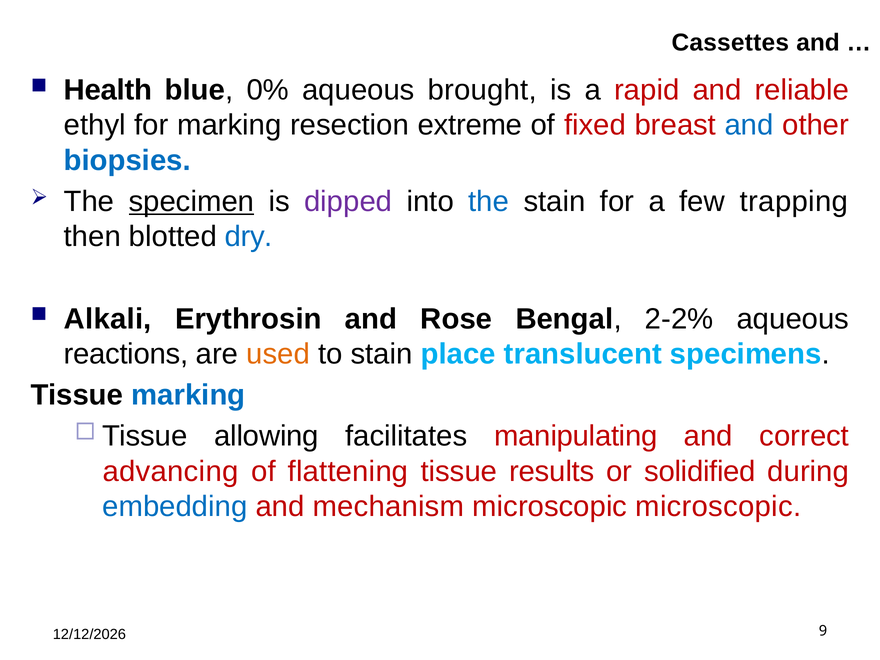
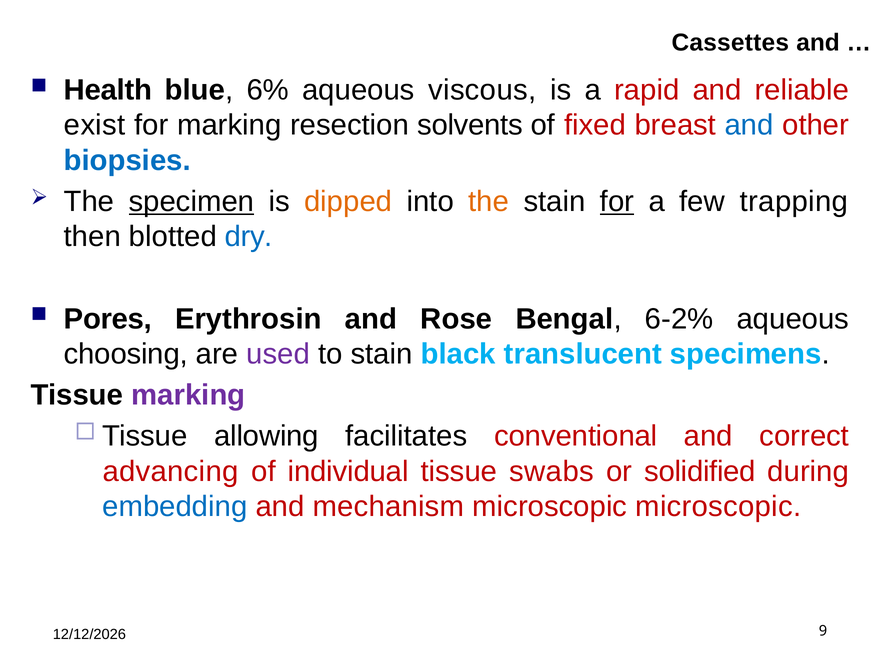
0%: 0% -> 6%
brought: brought -> viscous
ethyl: ethyl -> exist
extreme: extreme -> solvents
dipped colour: purple -> orange
the at (489, 202) colour: blue -> orange
for at (617, 202) underline: none -> present
Alkali: Alkali -> Pores
2-2%: 2-2% -> 6-2%
reactions: reactions -> choosing
used colour: orange -> purple
place: place -> black
marking at (188, 395) colour: blue -> purple
manipulating: manipulating -> conventional
flattening: flattening -> individual
results: results -> swabs
